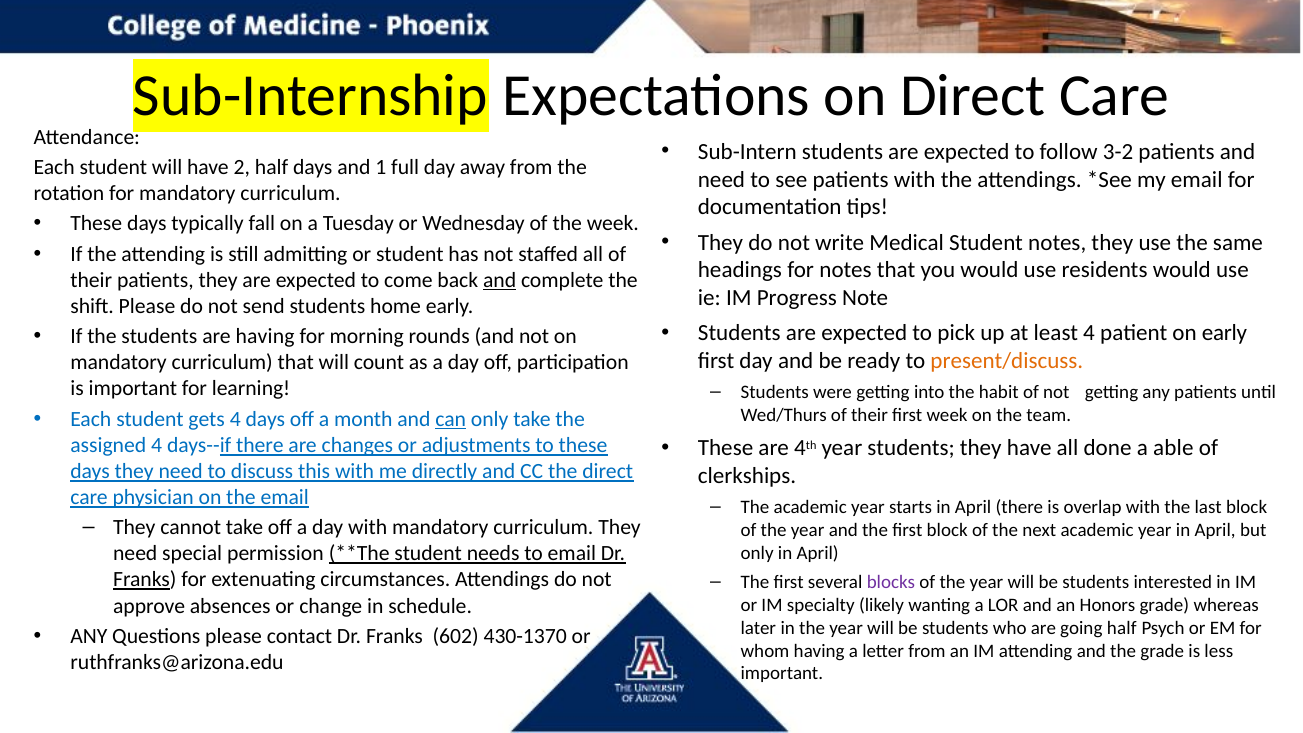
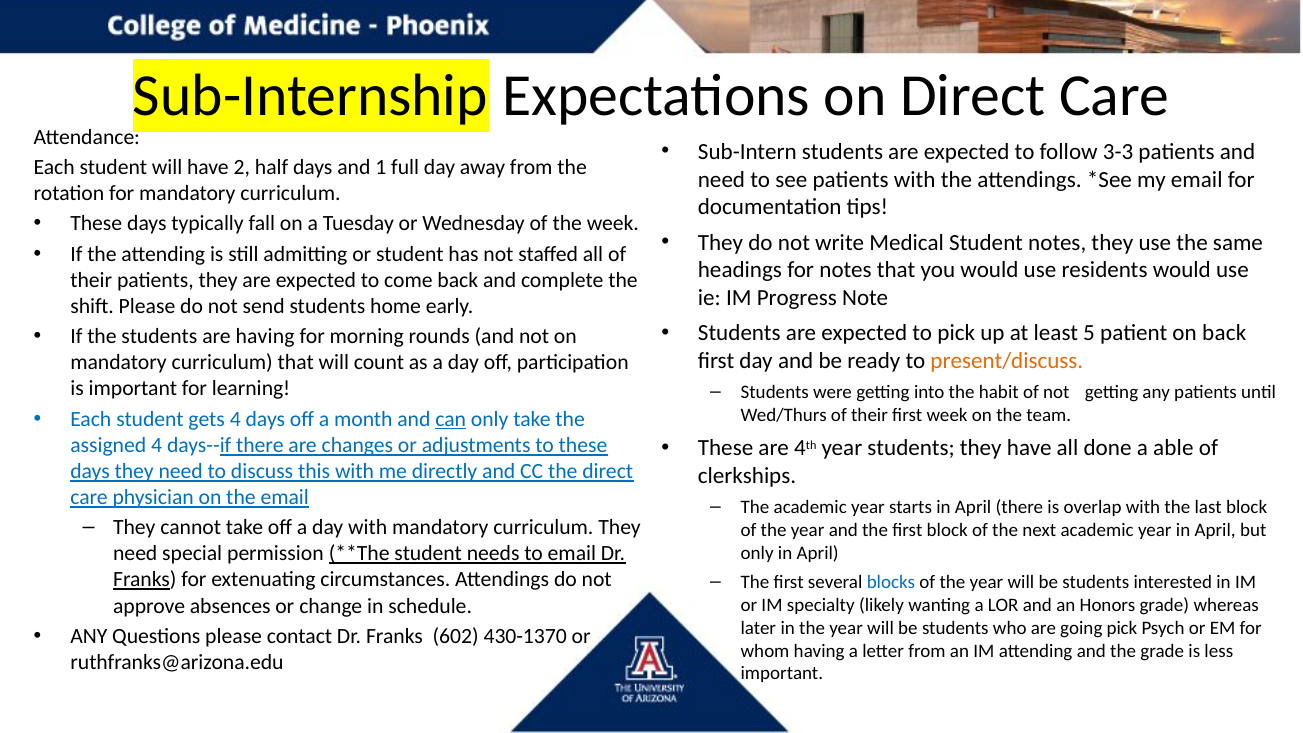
3-2: 3-2 -> 3-3
and at (500, 280) underline: present -> none
least 4: 4 -> 5
on early: early -> back
blocks colour: purple -> blue
going half: half -> pick
